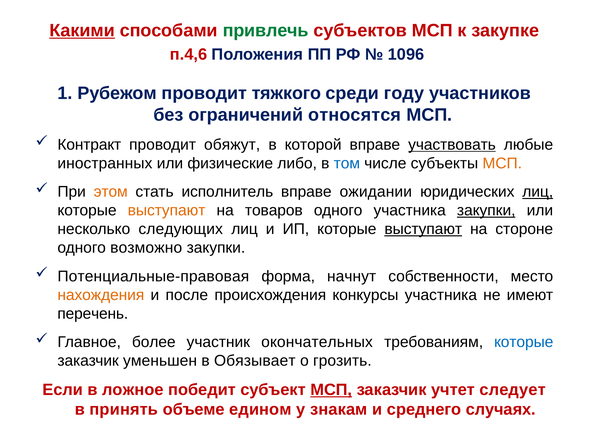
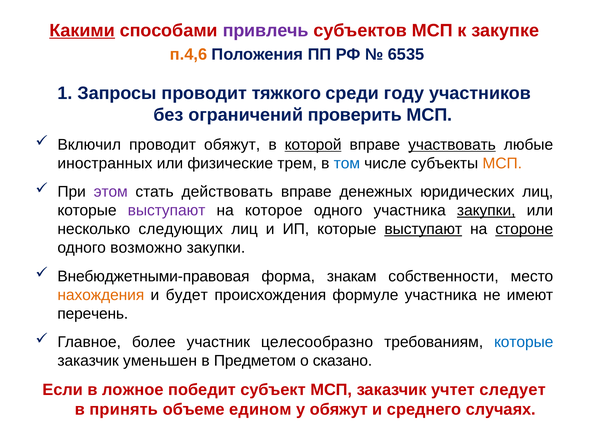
привлечь colour: green -> purple
п.4,6 colour: red -> orange
1096: 1096 -> 6535
Рубежом: Рубежом -> Запросы
относятся: относятся -> проверить
Контракт: Контракт -> Включил
которой underline: none -> present
либо: либо -> трем
этом colour: orange -> purple
исполнитель: исполнитель -> действовать
ожидании: ожидании -> денежных
лиц at (538, 192) underline: present -> none
выступают at (167, 210) colour: orange -> purple
товаров: товаров -> которое
стороне underline: none -> present
Потенциальные-правовая: Потенциальные-правовая -> Внебюджетными-правовая
начнут: начнут -> знакам
после: после -> будет
конкурсы: конкурсы -> формуле
окончательных: окончательных -> целесообразно
Обязывает: Обязывает -> Предметом
грозить: грозить -> сказано
МСП at (331, 390) underline: present -> none
у знакам: знакам -> обяжут
